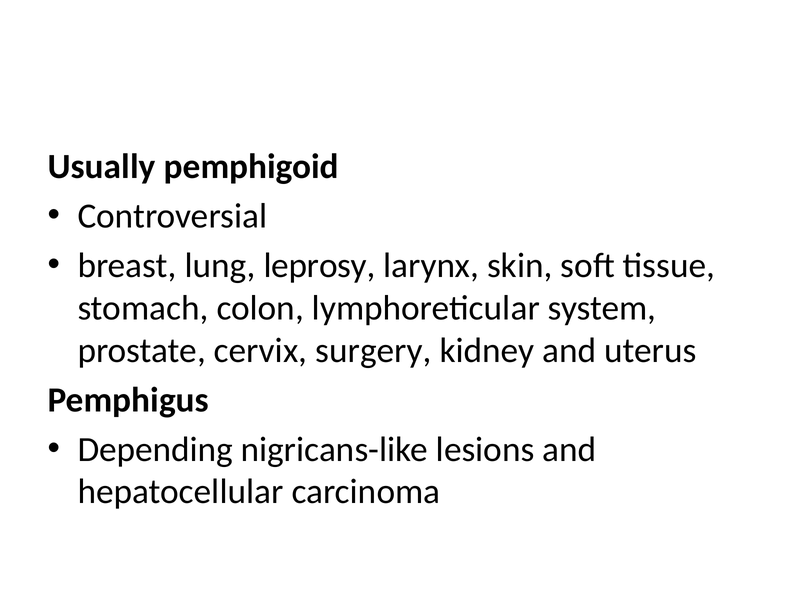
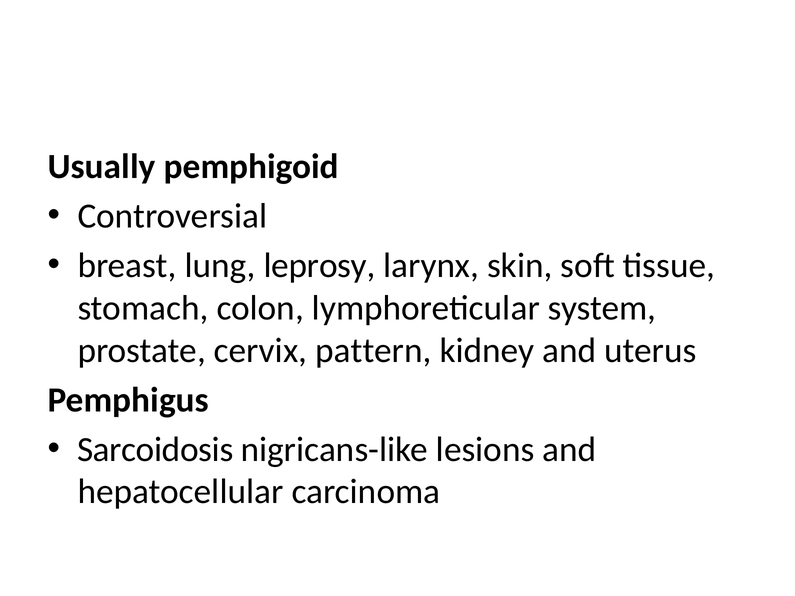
surgery: surgery -> pattern
Depending: Depending -> Sarcoidosis
